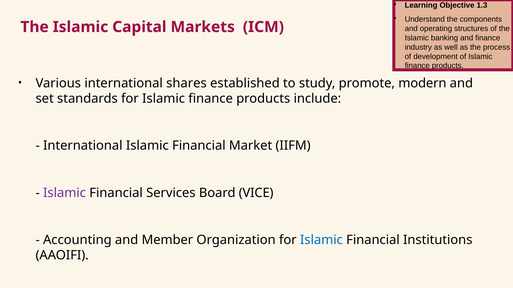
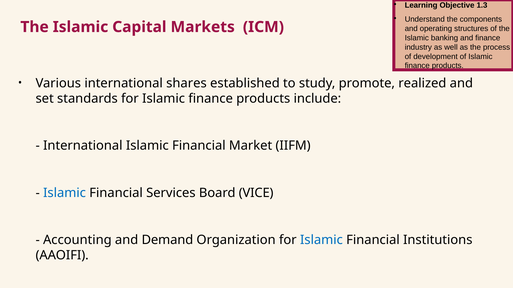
modern: modern -> realized
Islamic at (65, 193) colour: purple -> blue
Member: Member -> Demand
